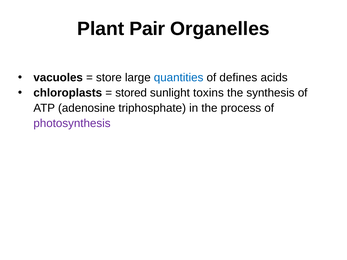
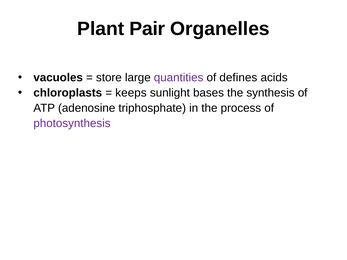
quantities colour: blue -> purple
stored: stored -> keeps
toxins: toxins -> bases
